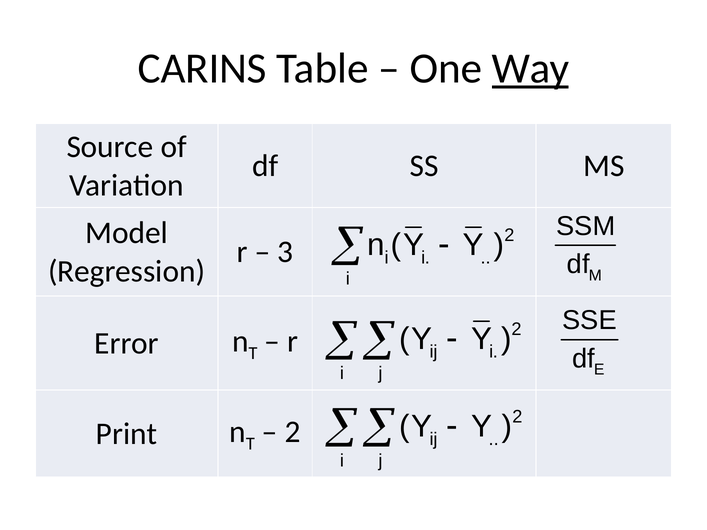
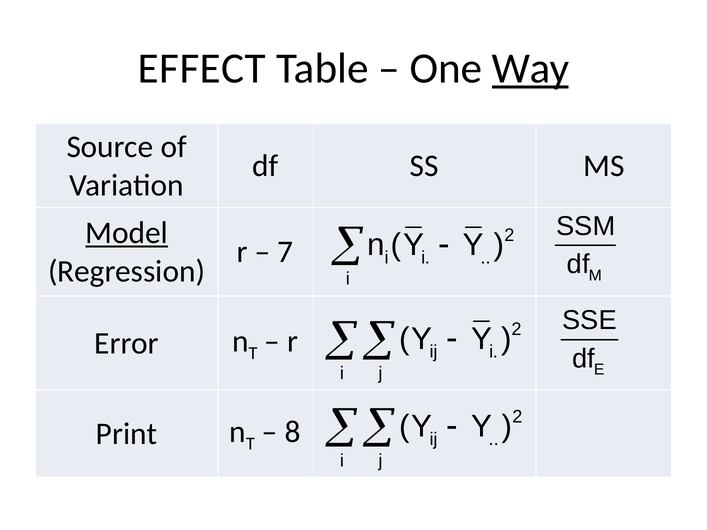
CARINS: CARINS -> EFFECT
Model underline: none -> present
3: 3 -> 7
2 at (293, 432): 2 -> 8
